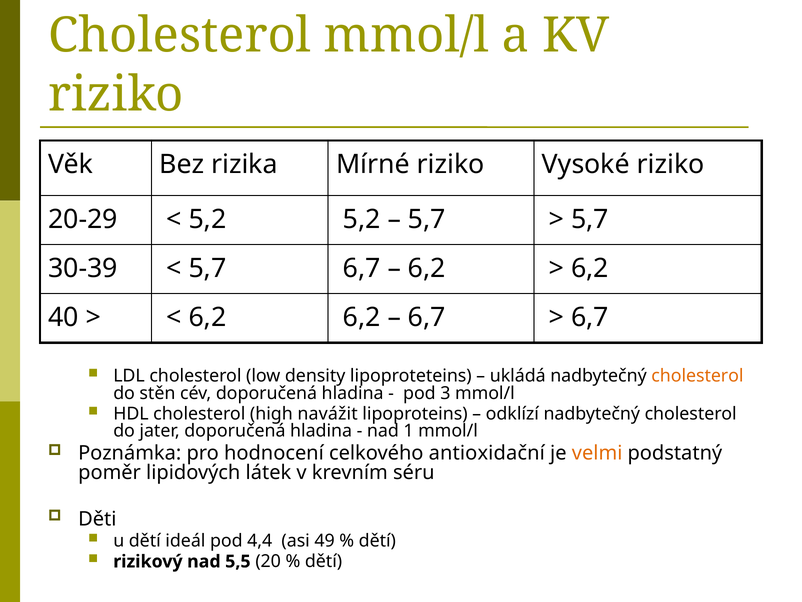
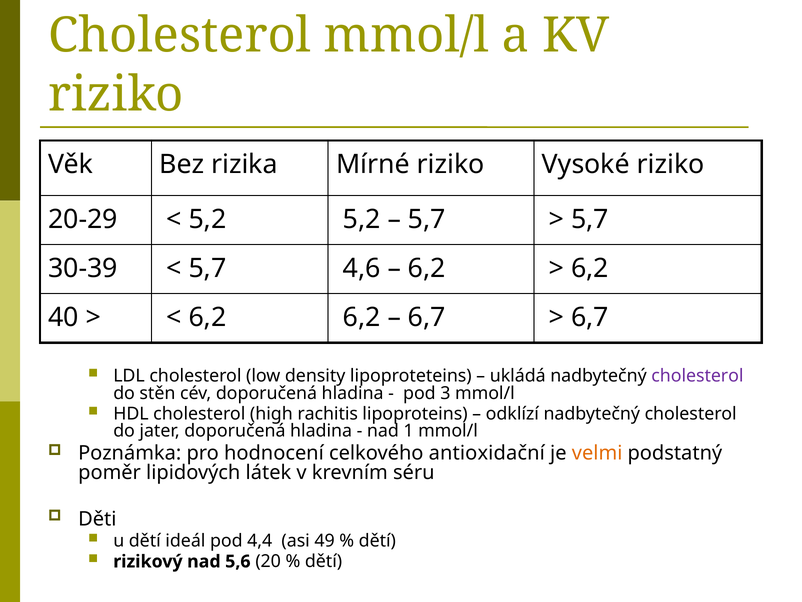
5,7 6,7: 6,7 -> 4,6
cholesterol at (697, 376) colour: orange -> purple
navážit: navážit -> rachitis
5,5: 5,5 -> 5,6
